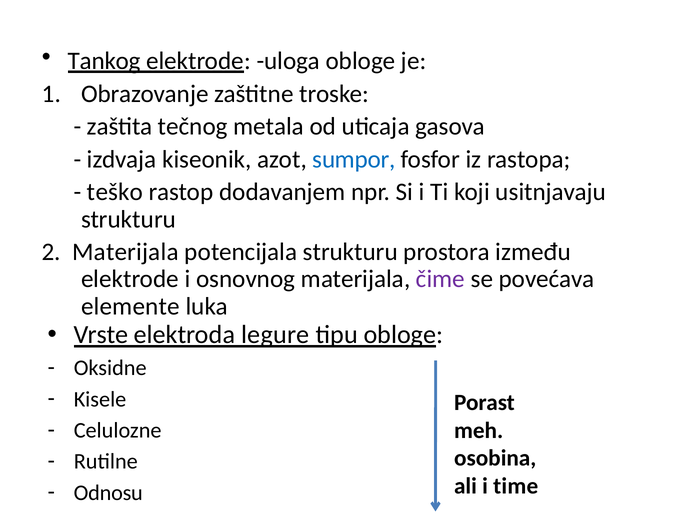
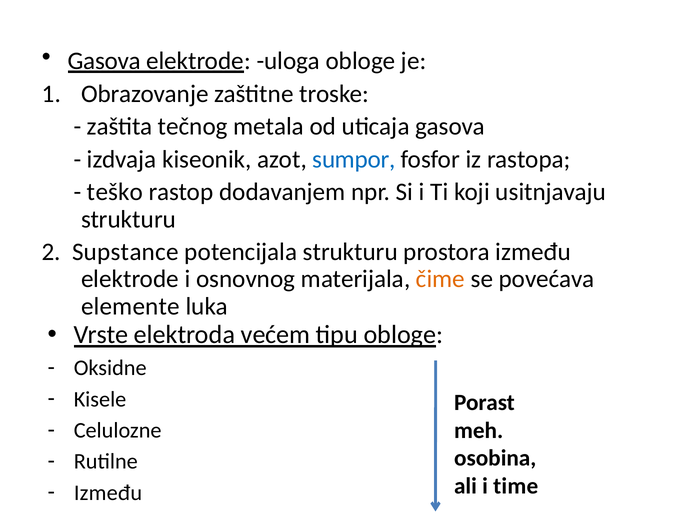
Tankog at (104, 61): Tankog -> Gasova
2 Materijala: Materijala -> Supstance
čime colour: purple -> orange
legure: legure -> većem
Odnosu at (108, 492): Odnosu -> Između
